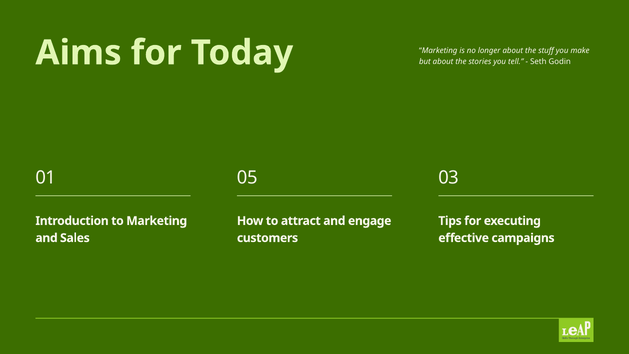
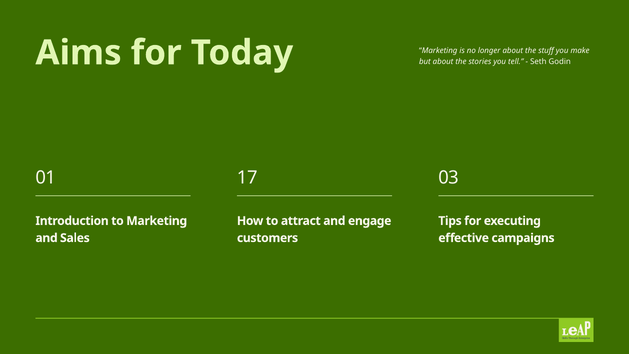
05: 05 -> 17
